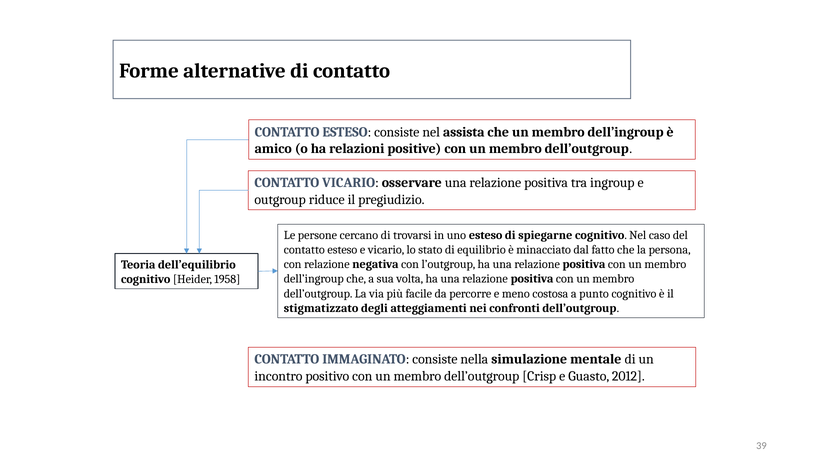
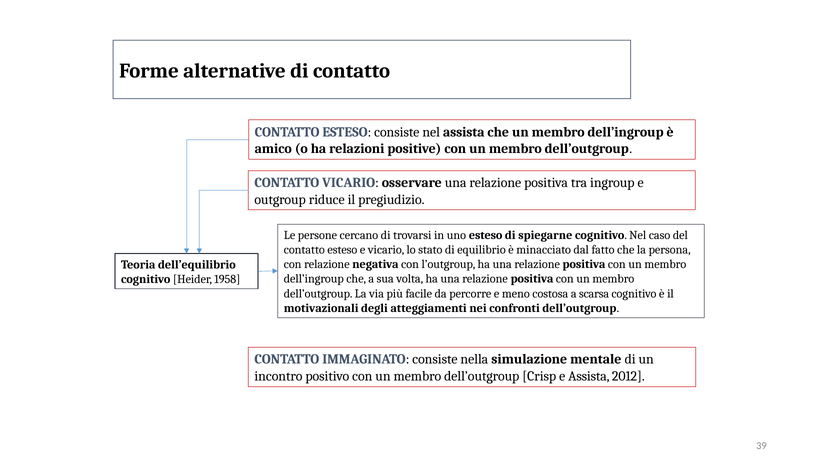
punto: punto -> scarsa
stigmatizzato: stigmatizzato -> motivazionali
e Guasto: Guasto -> Assista
